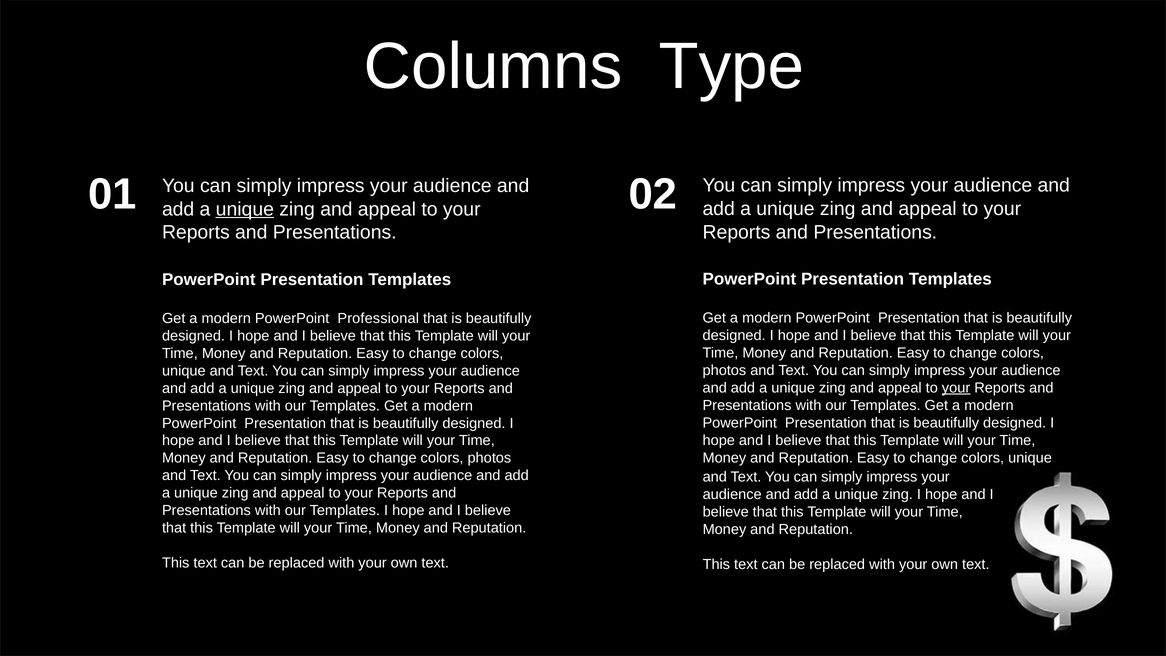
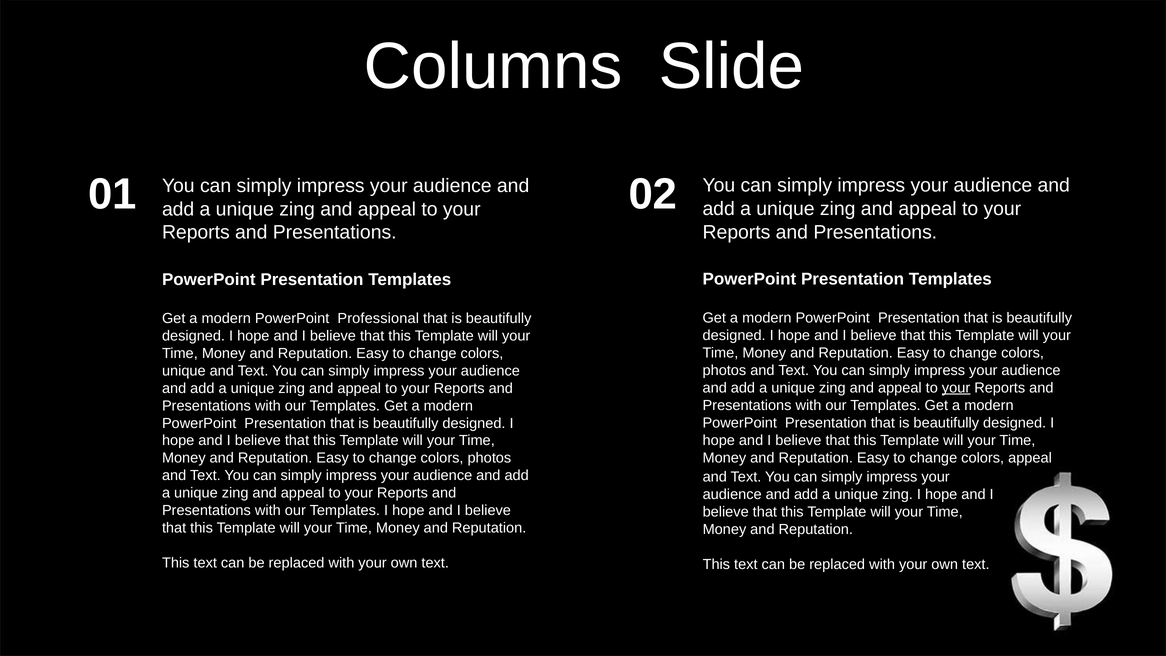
Type: Type -> Slide
unique at (245, 209) underline: present -> none
unique at (1030, 458): unique -> appeal
